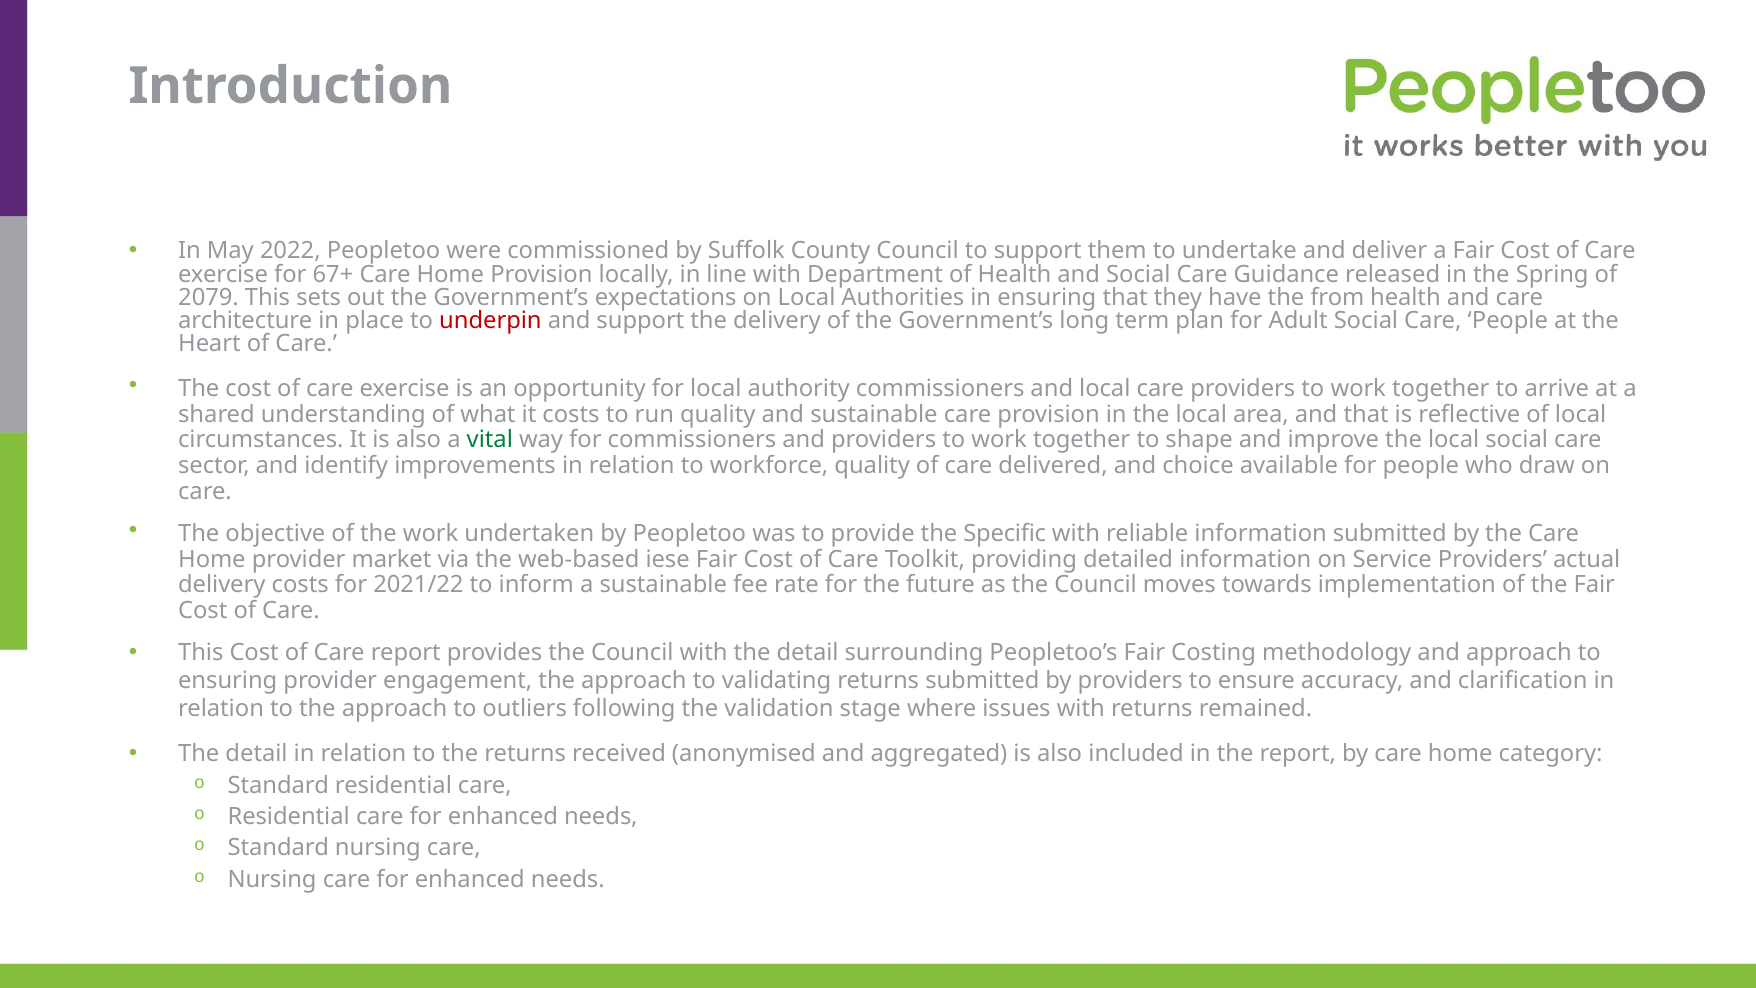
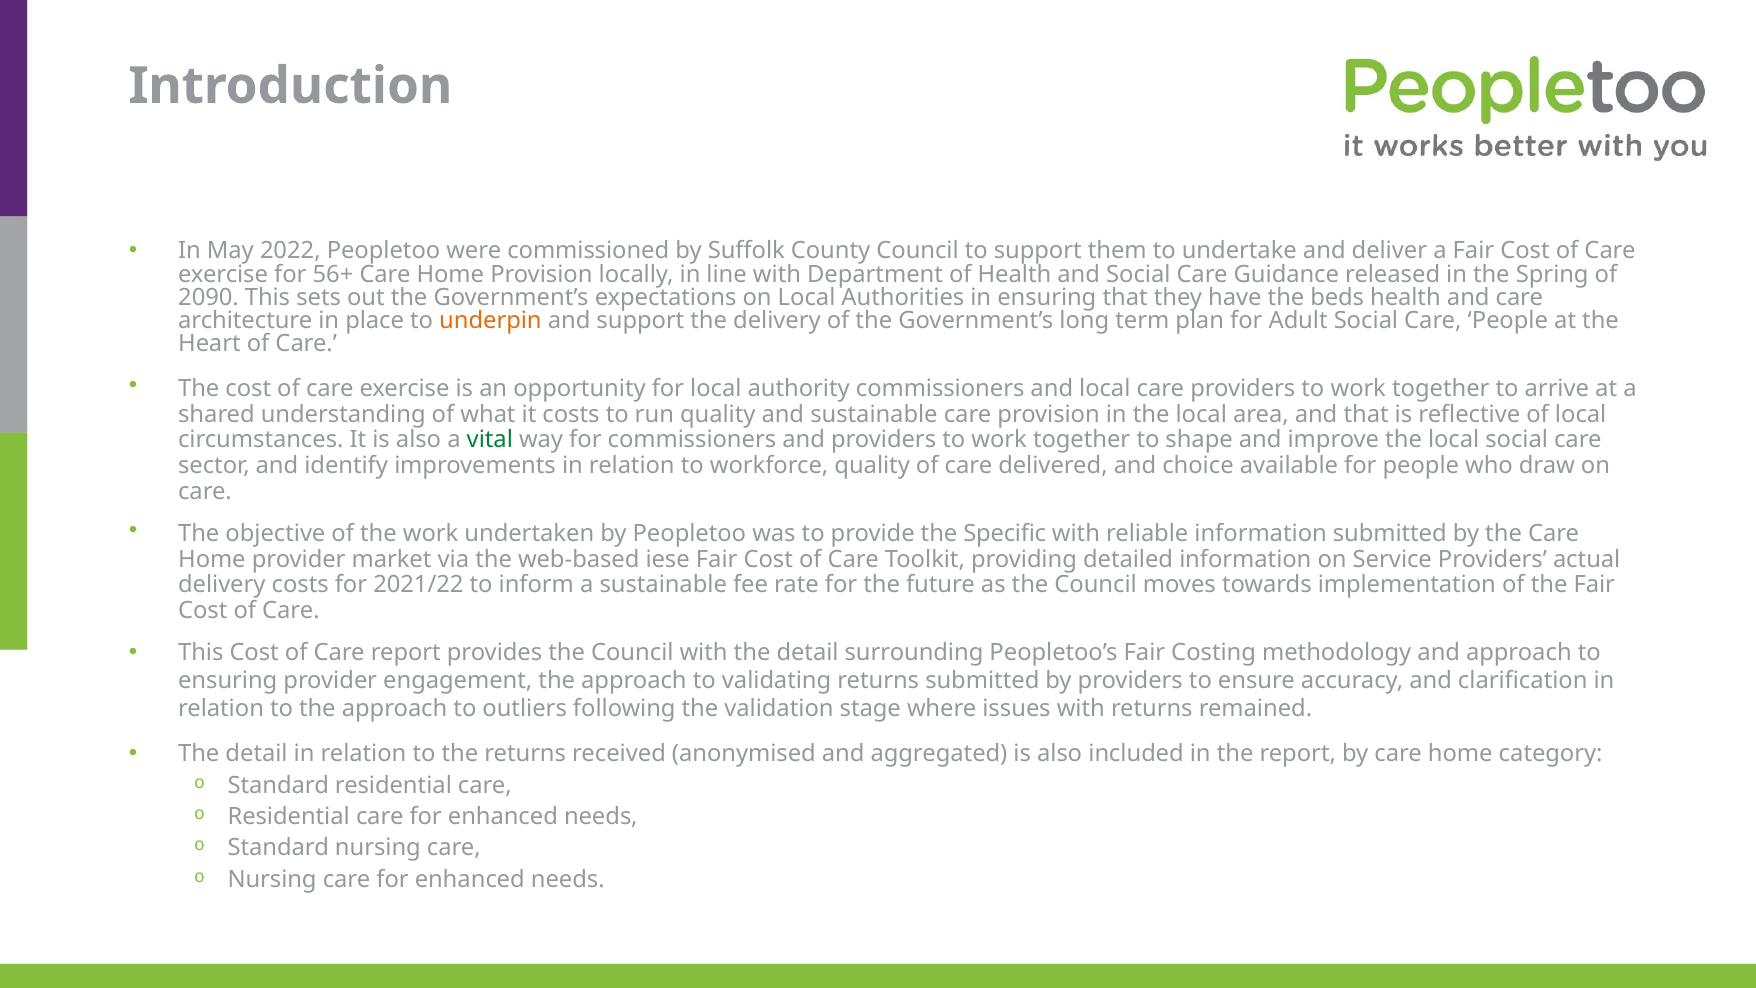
67+: 67+ -> 56+
2079: 2079 -> 2090
from: from -> beds
underpin colour: red -> orange
